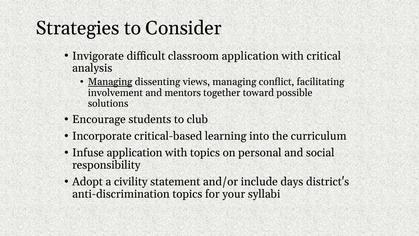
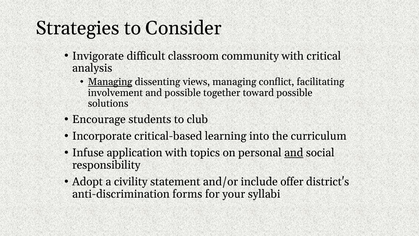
classroom application: application -> community
and mentors: mentors -> possible
and at (294, 153) underline: none -> present
days: days -> offer
anti-discrimination topics: topics -> forms
